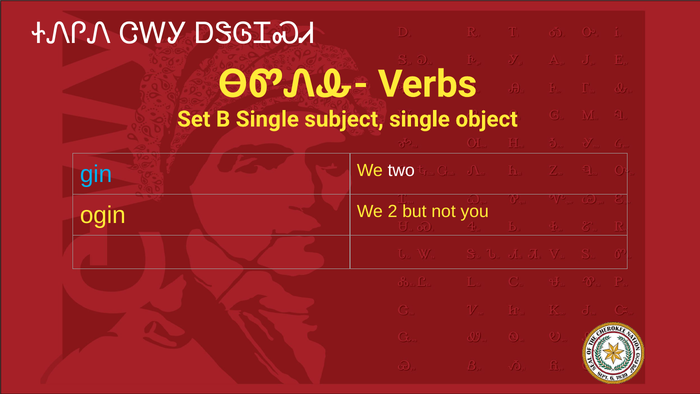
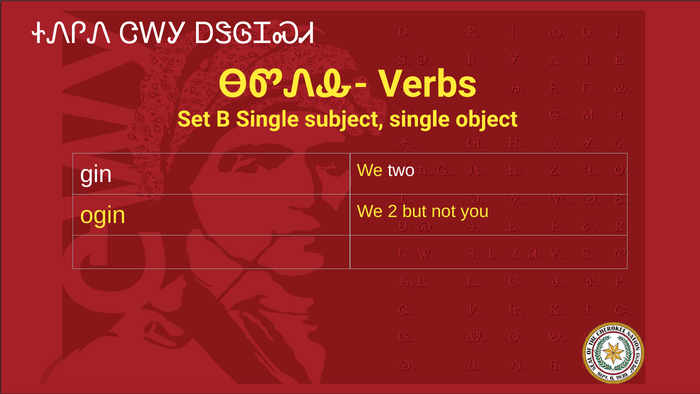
gin colour: light blue -> white
